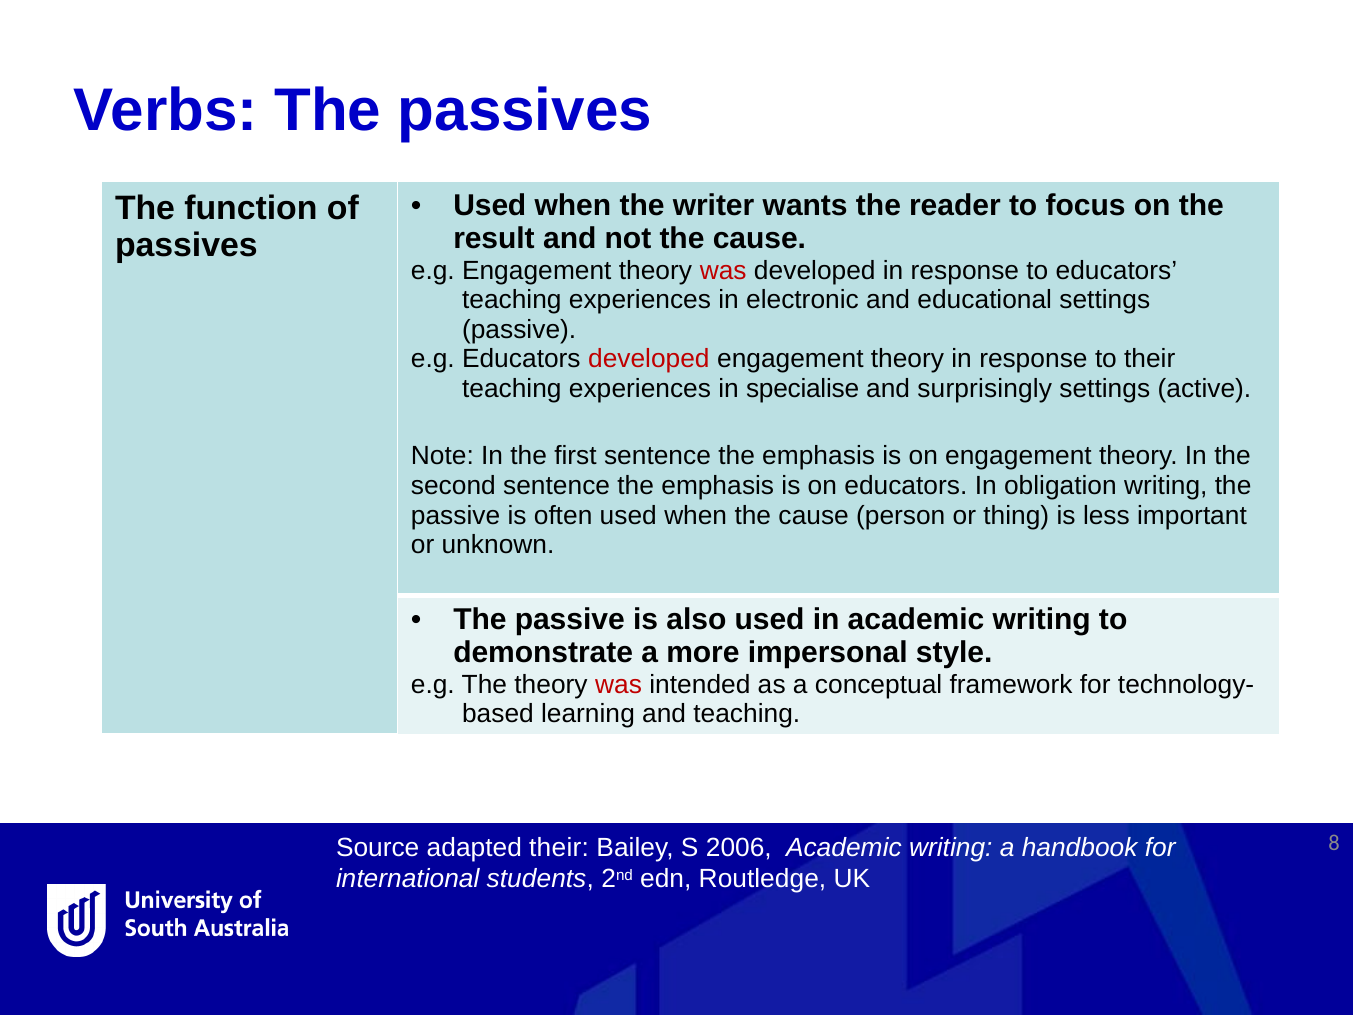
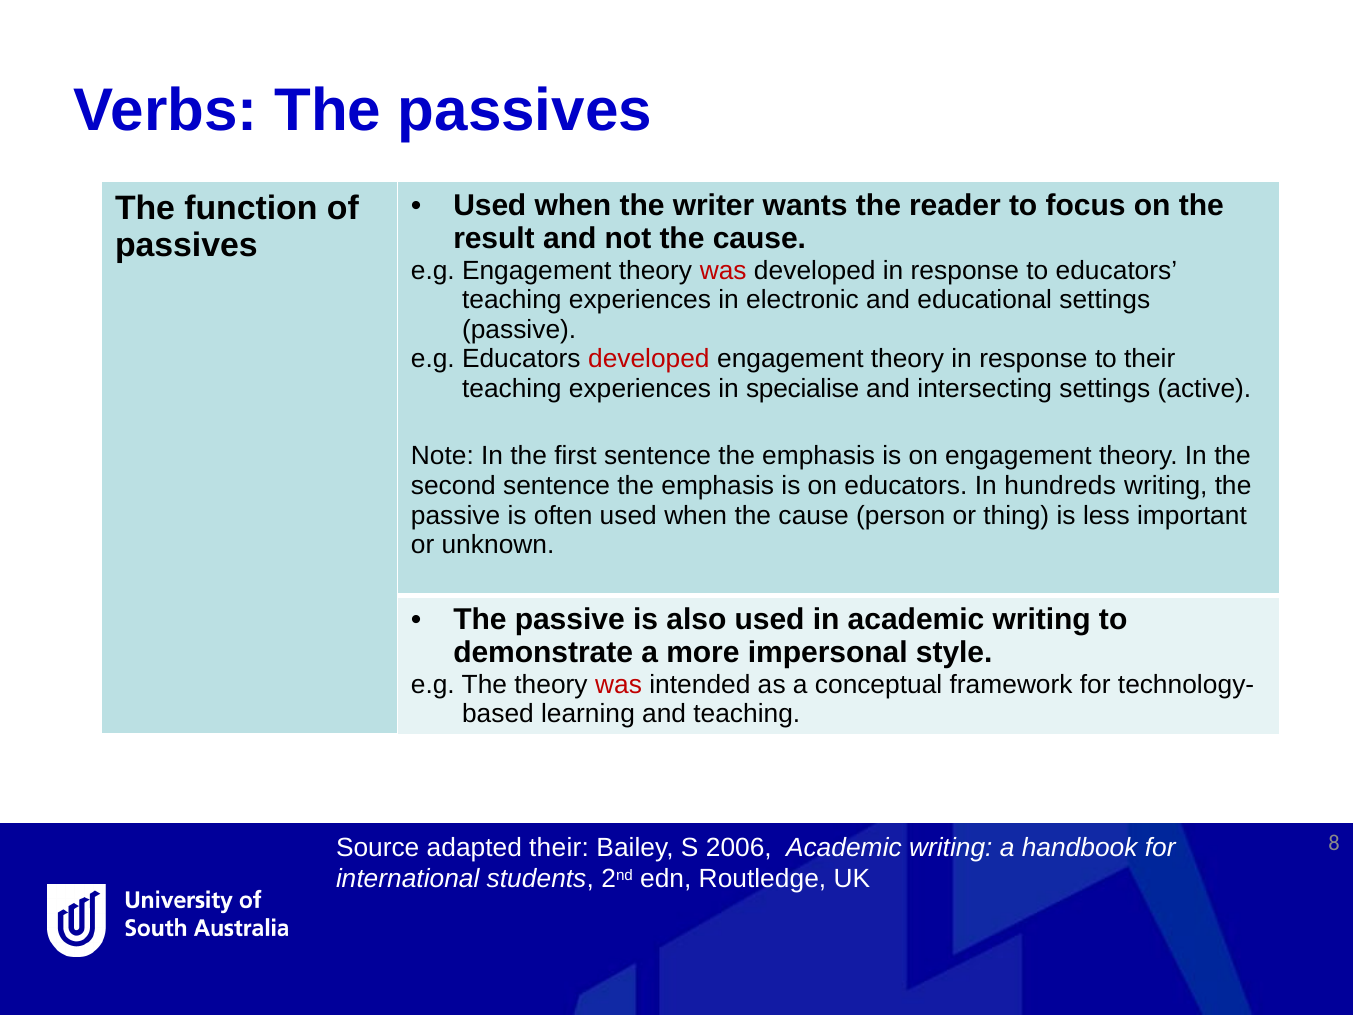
surprisingly: surprisingly -> intersecting
obligation: obligation -> hundreds
